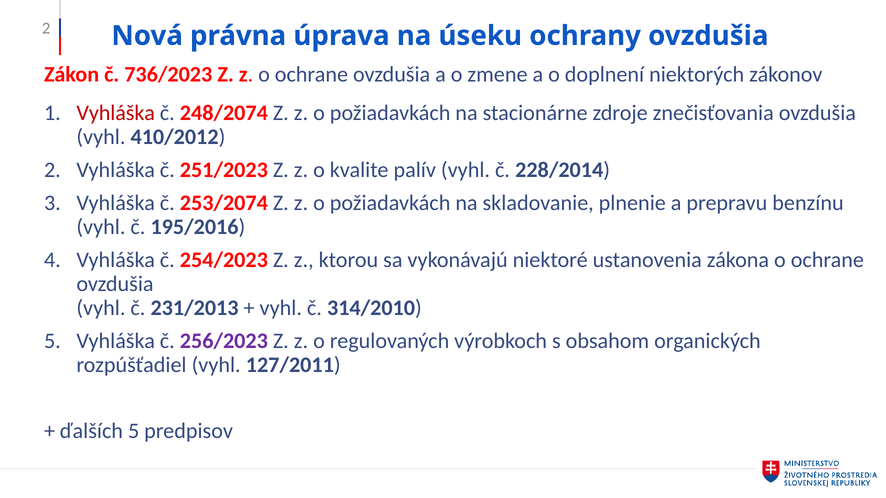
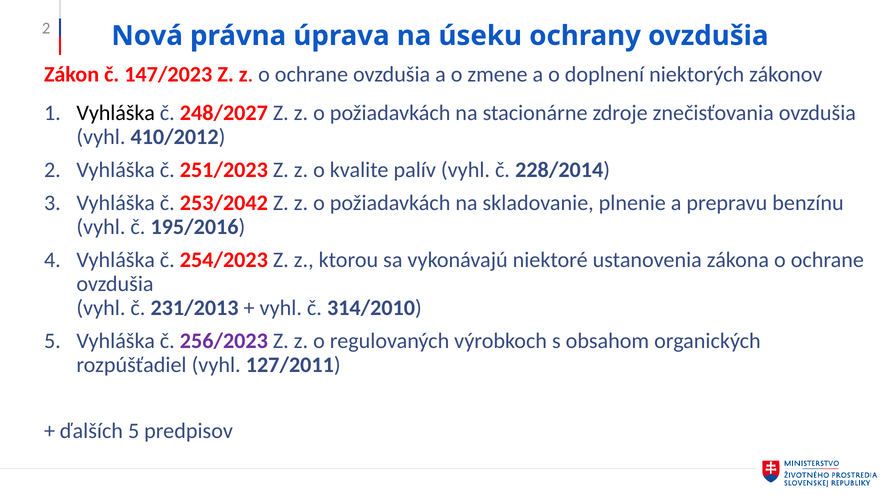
736/2023: 736/2023 -> 147/2023
Vyhláška at (116, 113) colour: red -> black
248/2074: 248/2074 -> 248/2027
253/2074: 253/2074 -> 253/2042
